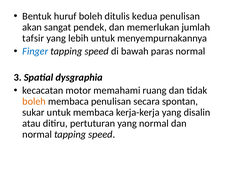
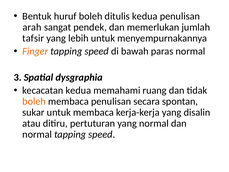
akan: akan -> arah
Finger colour: blue -> orange
kecacatan motor: motor -> kedua
